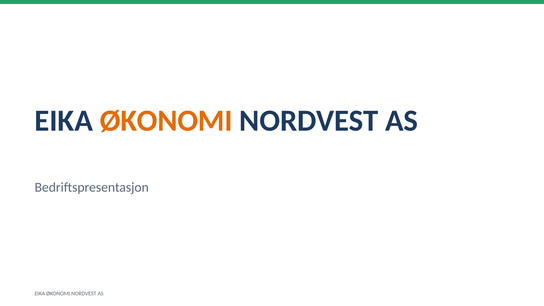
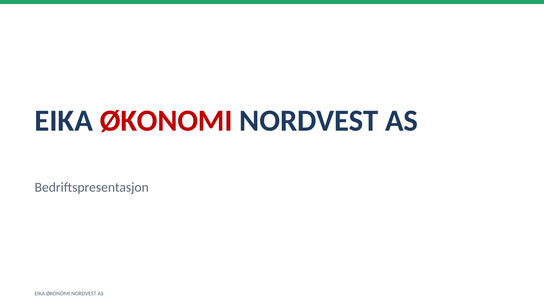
ØKONOMI at (166, 121) colour: orange -> red
